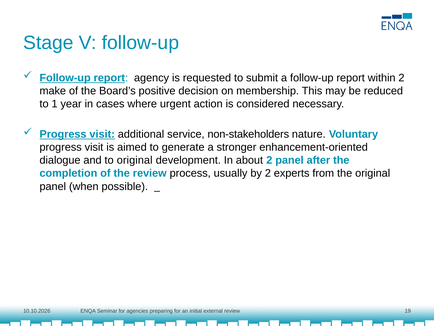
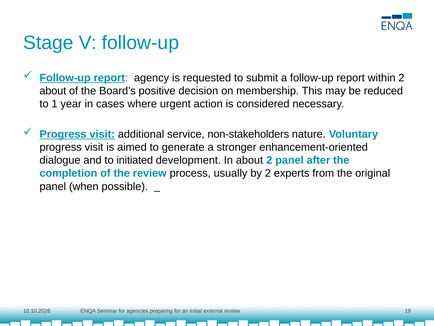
make at (53, 91): make -> about
to original: original -> initiated
